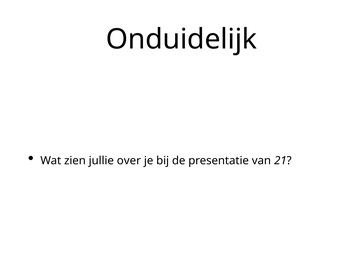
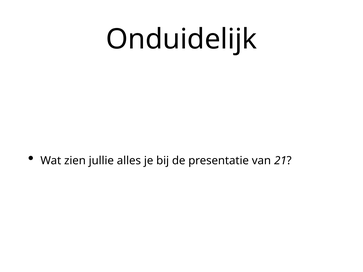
over: over -> alles
